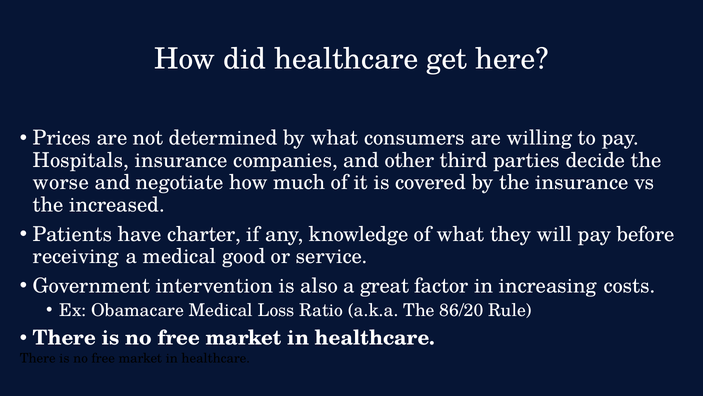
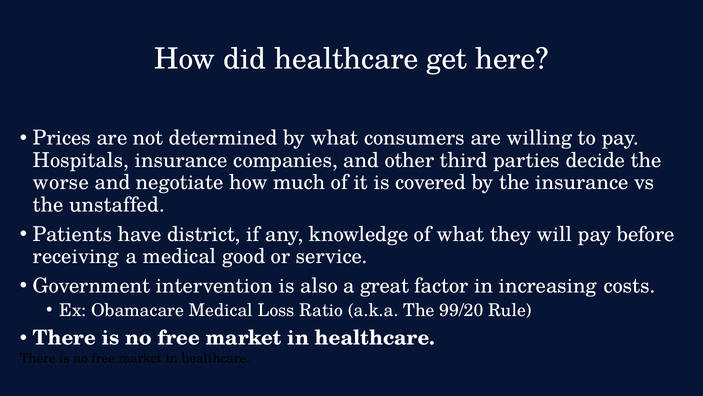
increased: increased -> unstaffed
charter: charter -> district
86/20: 86/20 -> 99/20
